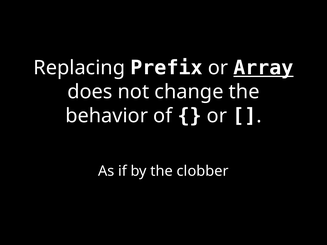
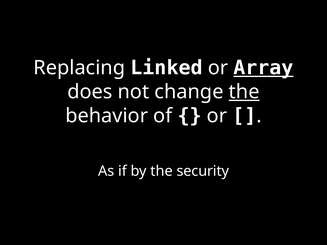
Prefix: Prefix -> Linked
the at (244, 92) underline: none -> present
clobber: clobber -> security
